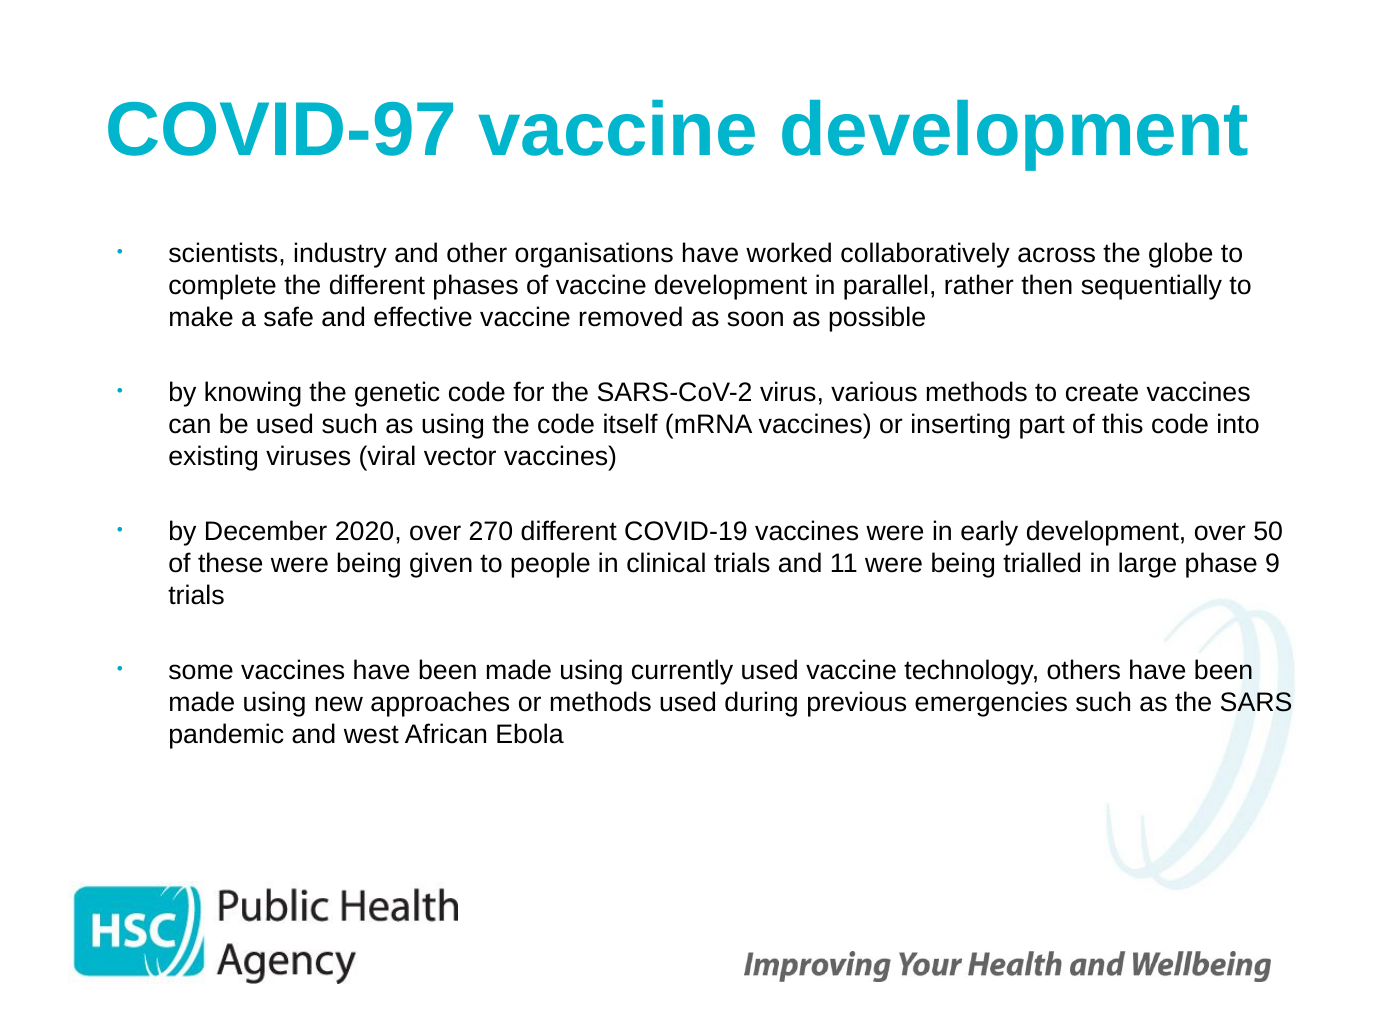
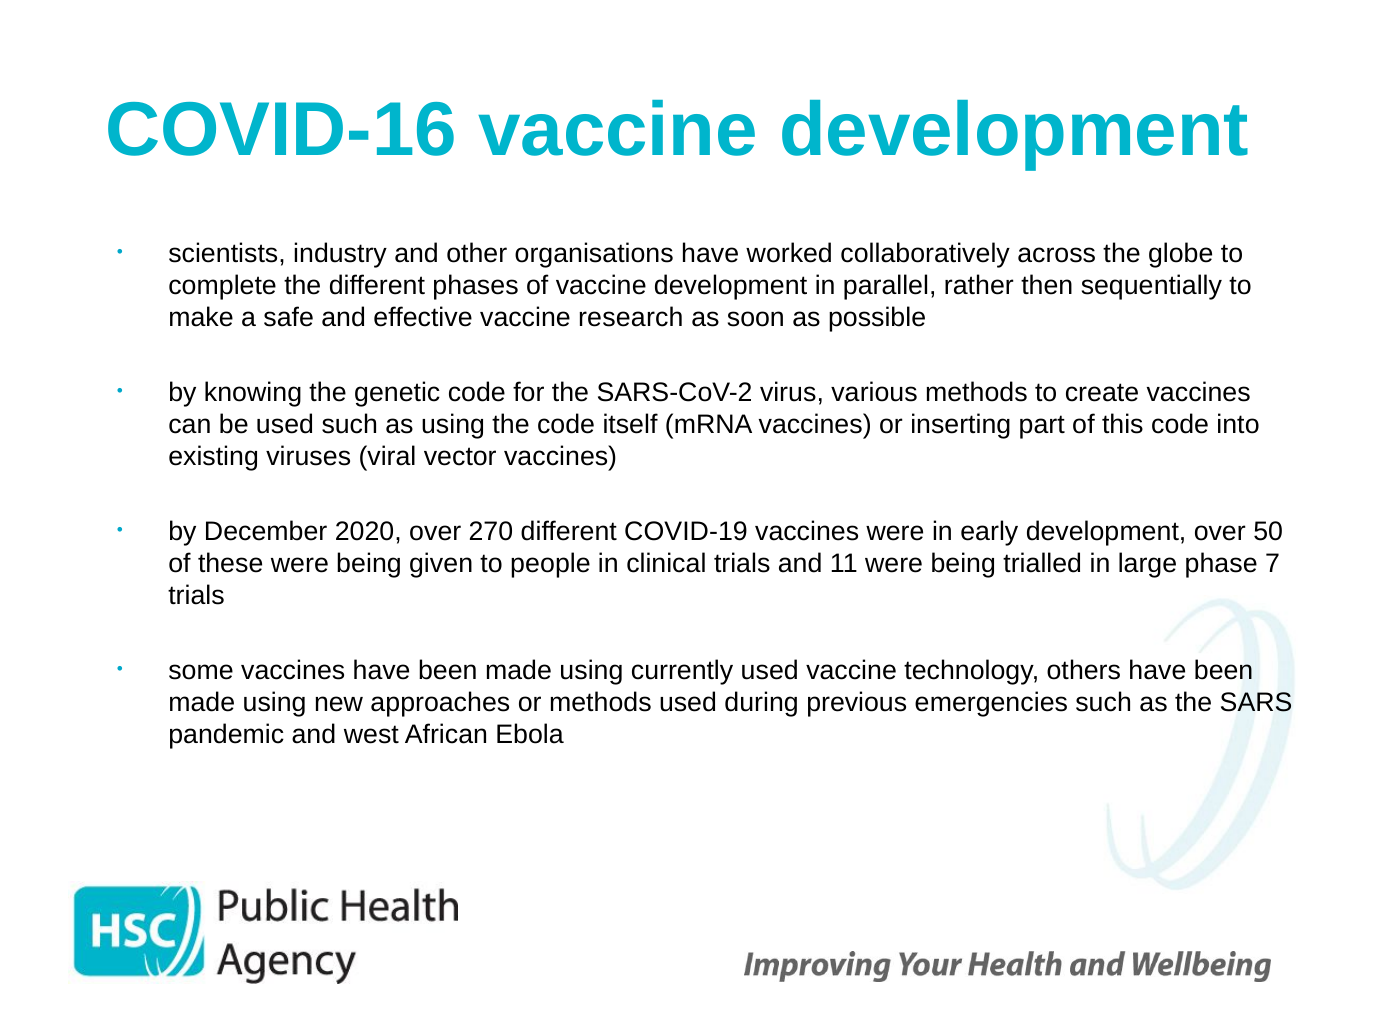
COVID-97: COVID-97 -> COVID-16
removed: removed -> research
9: 9 -> 7
